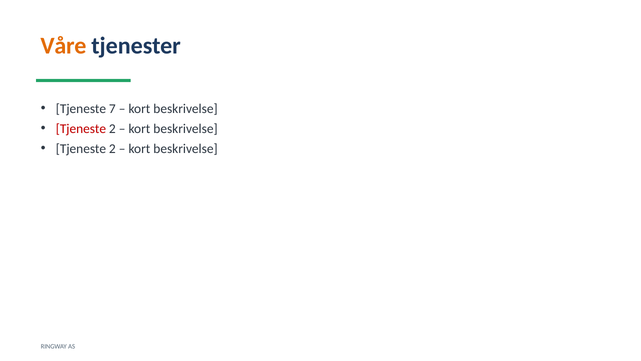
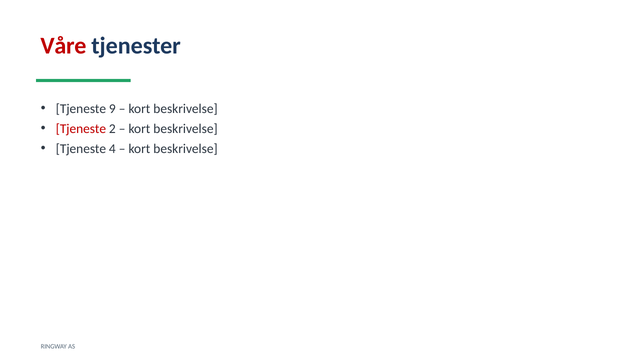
Våre colour: orange -> red
7: 7 -> 9
2 at (112, 149): 2 -> 4
